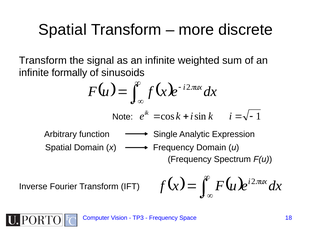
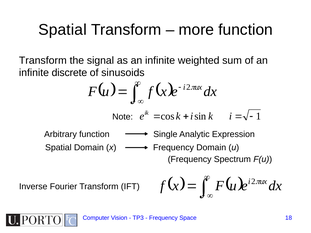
more discrete: discrete -> function
formally: formally -> discrete
